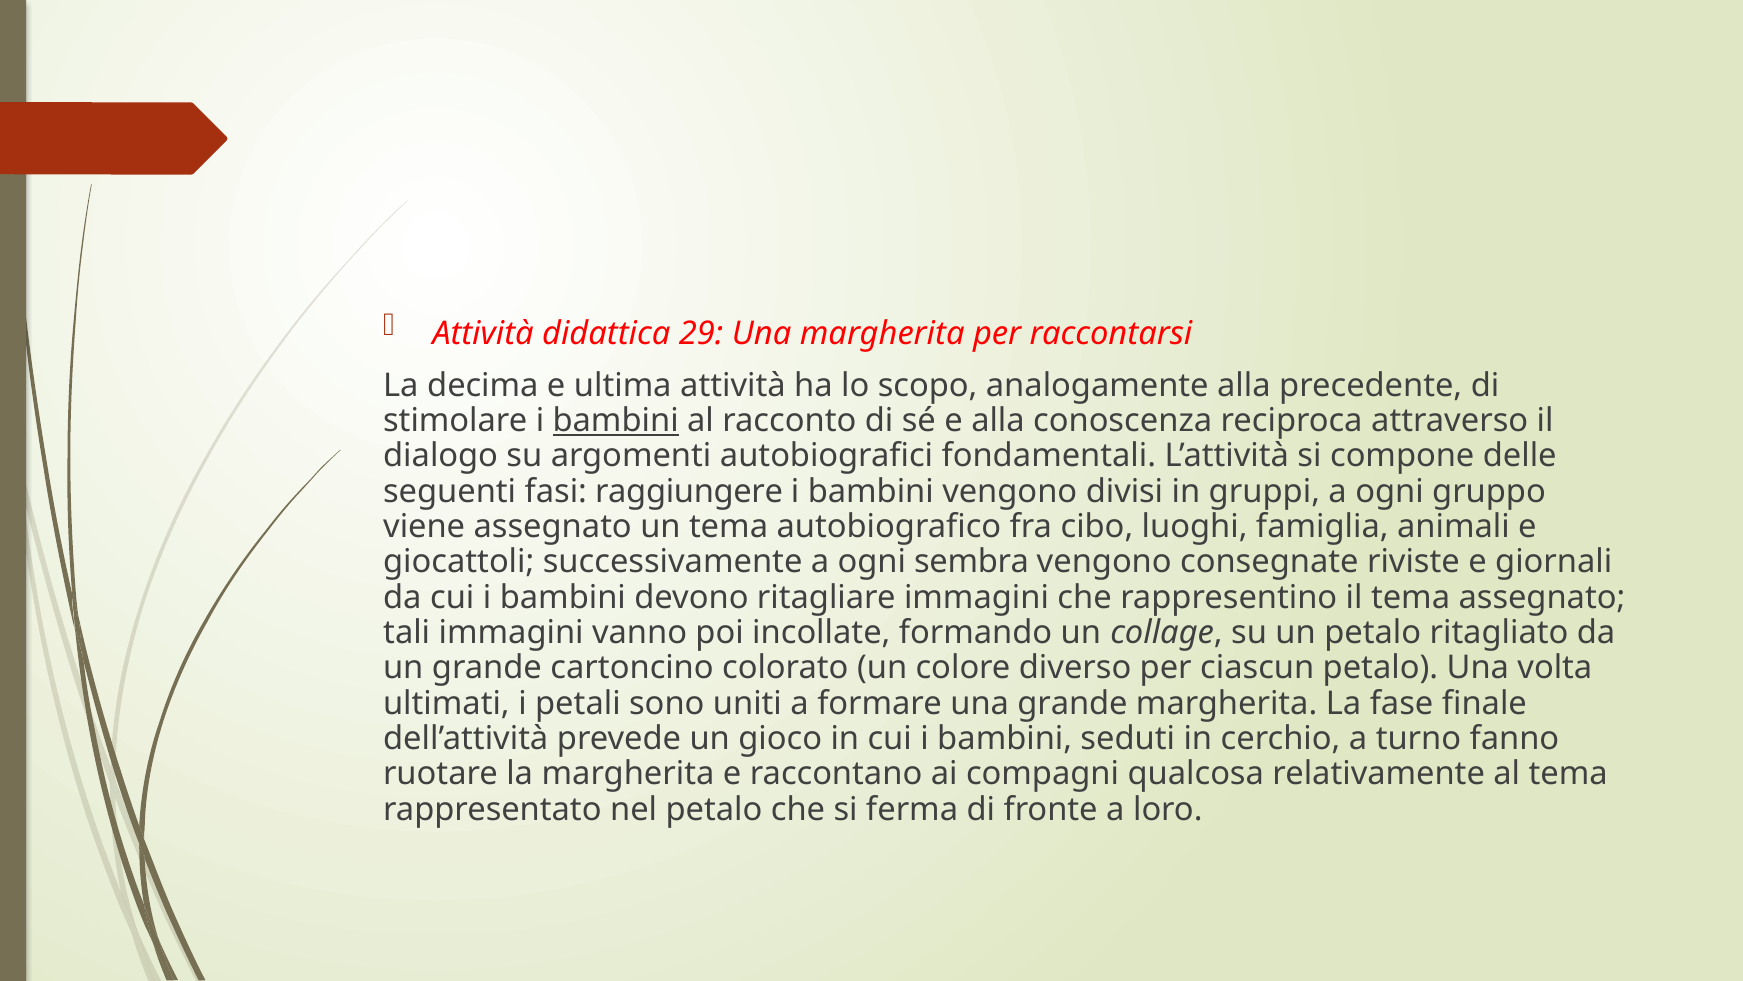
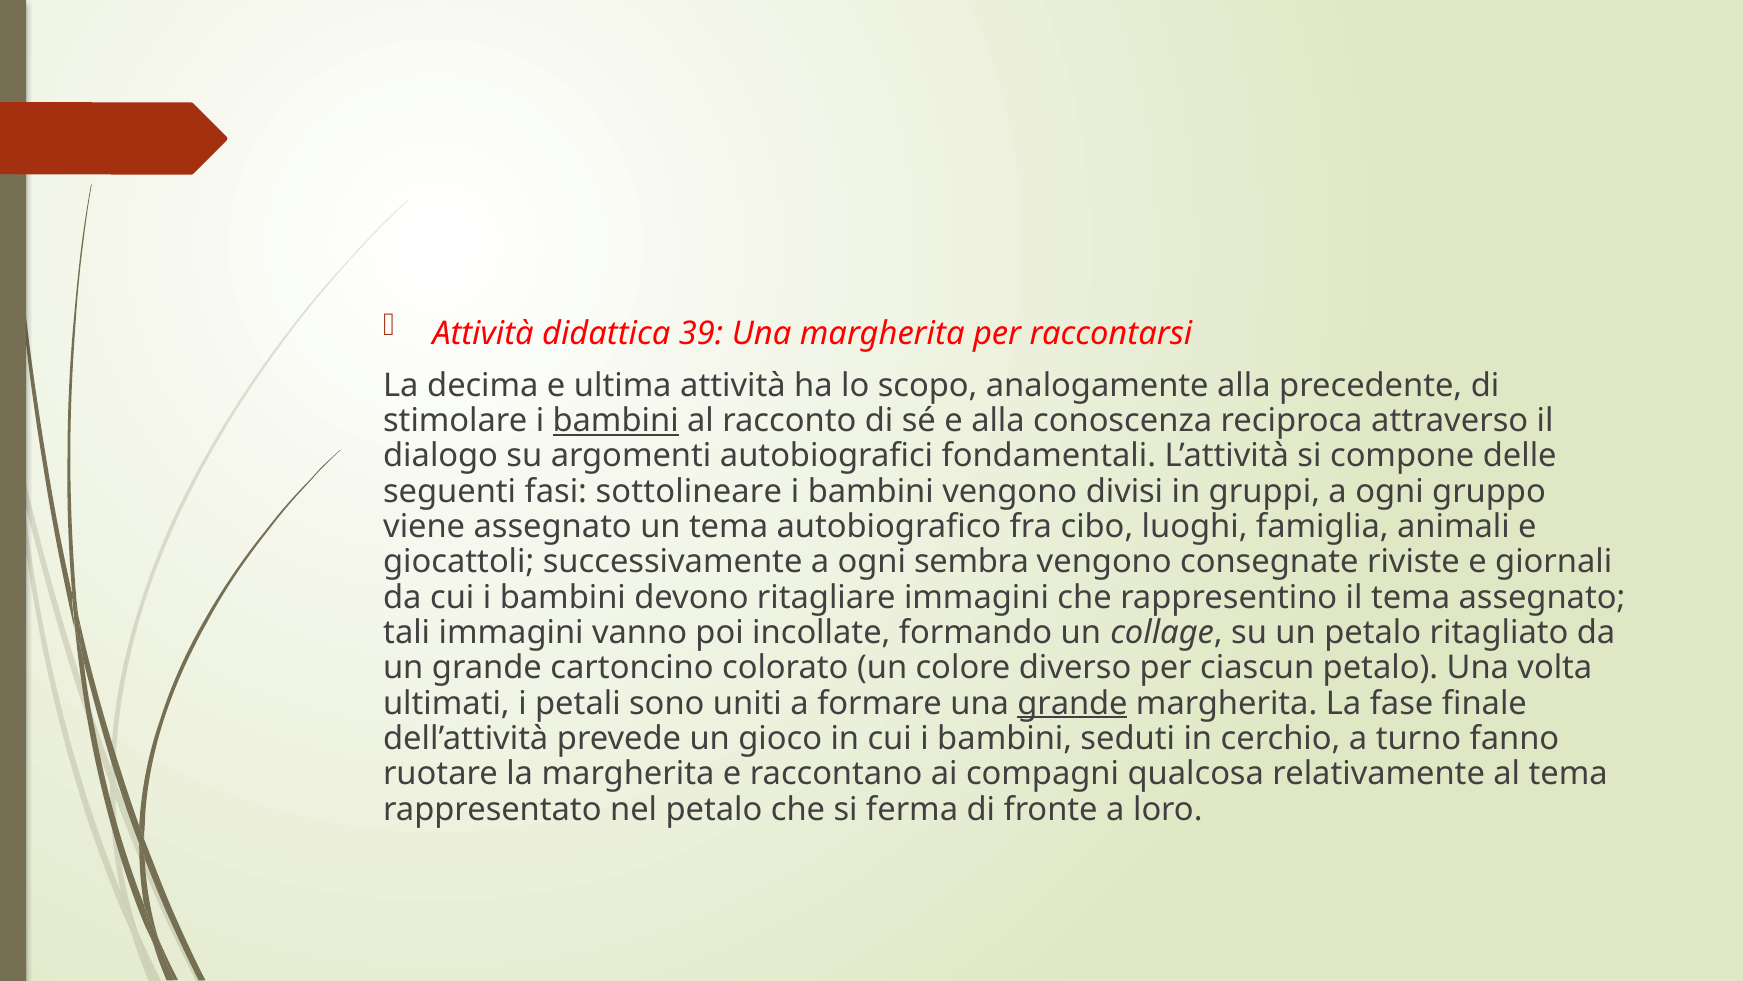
29: 29 -> 39
raggiungere: raggiungere -> sottolineare
grande at (1072, 703) underline: none -> present
